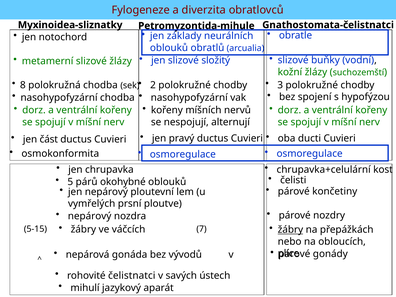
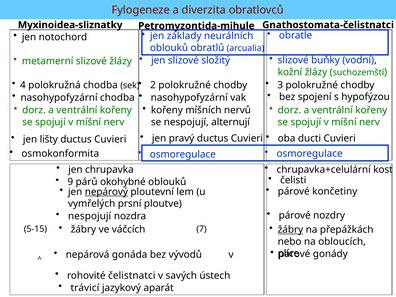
8: 8 -> 4
část: část -> lišty
5: 5 -> 9
nepárový at (106, 192) underline: none -> present
nepárový at (90, 216): nepárový -> nespojují
mihulí: mihulí -> trávicí
